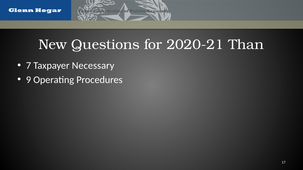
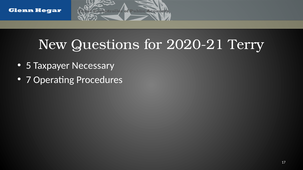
Than: Than -> Terry
7: 7 -> 5
9: 9 -> 7
